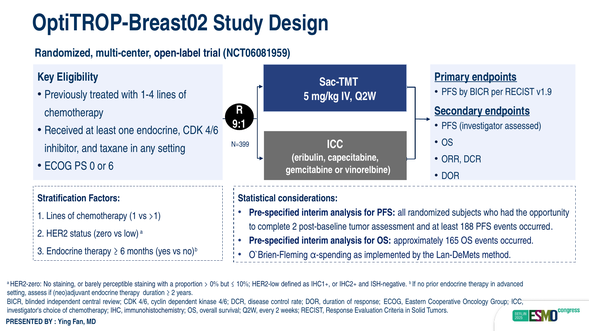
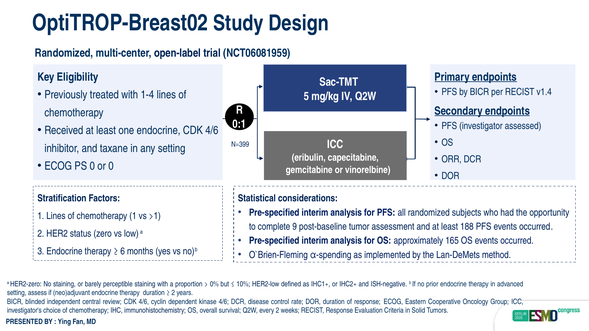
v1.9: v1.9 -> v1.4
9:1: 9:1 -> 0:1
or 6: 6 -> 0
complete 2: 2 -> 9
